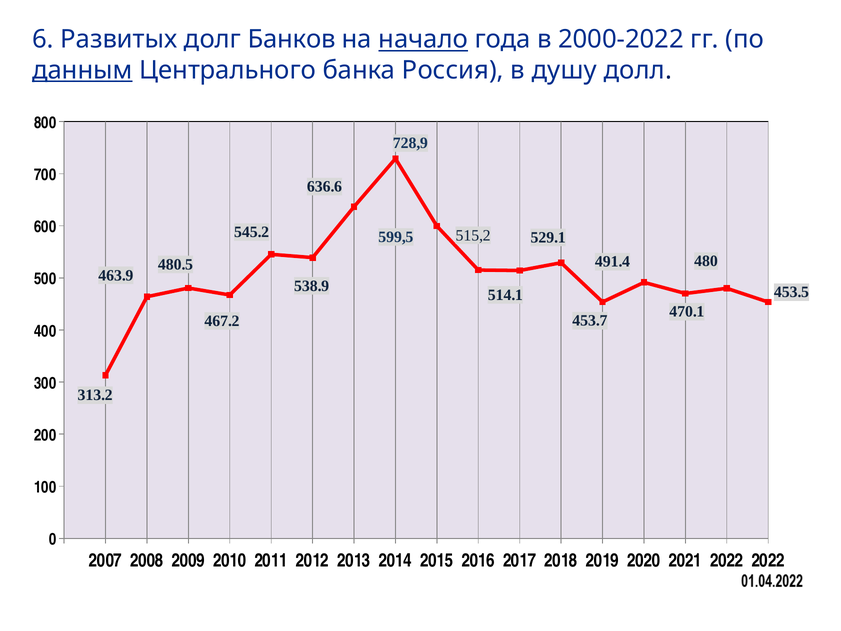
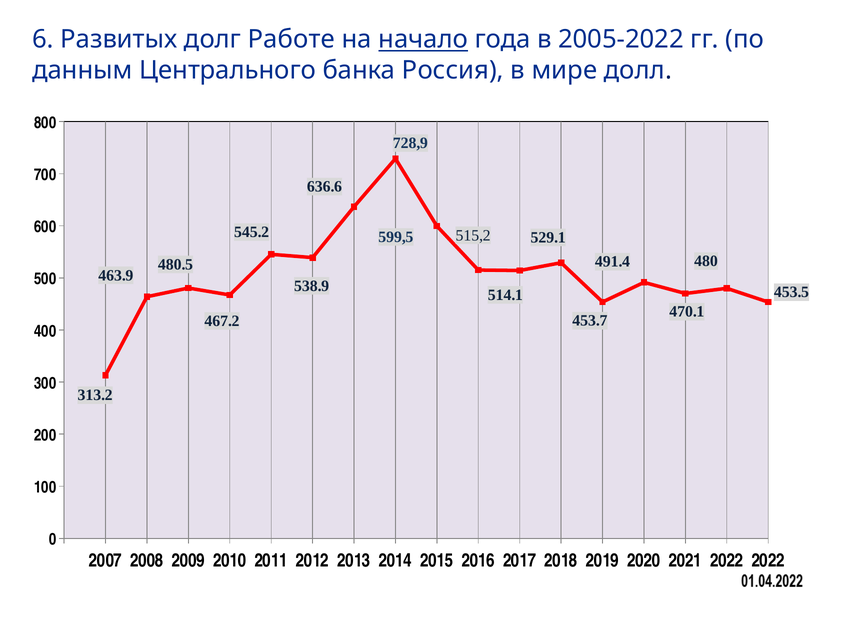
Банков: Банков -> Работе
2000-2022: 2000-2022 -> 2005-2022
данным underline: present -> none
душу: душу -> мире
